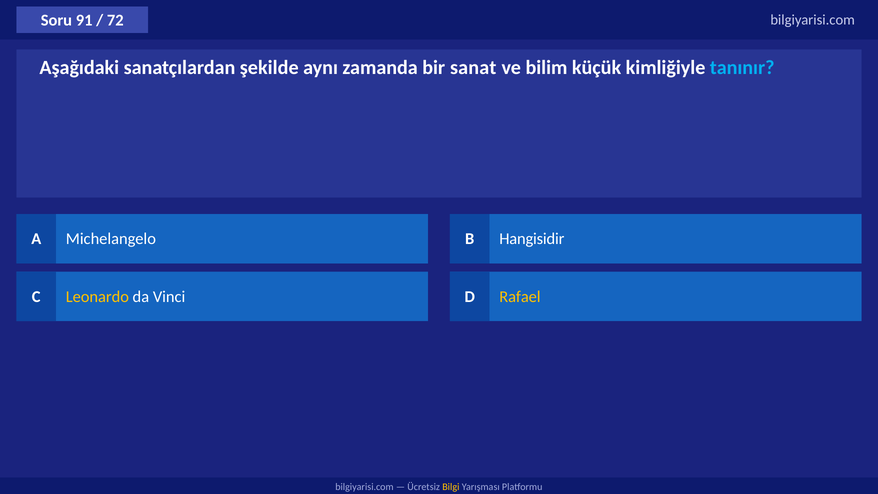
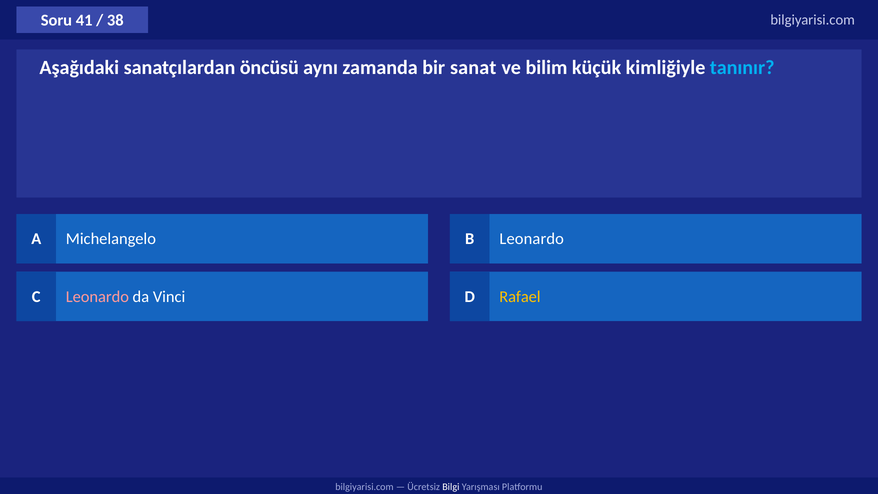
91: 91 -> 41
72: 72 -> 38
şekilde: şekilde -> öncüsü
B Hangisidir: Hangisidir -> Leonardo
Leonardo at (97, 297) colour: yellow -> pink
Bilgi colour: yellow -> white
